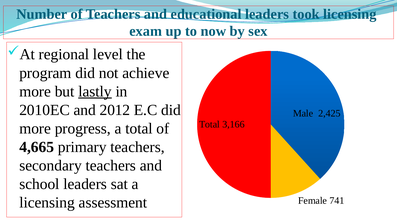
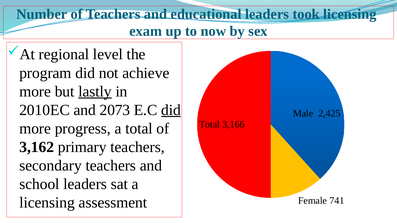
2012: 2012 -> 2073
did at (171, 110) underline: none -> present
4,665: 4,665 -> 3,162
